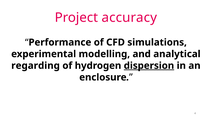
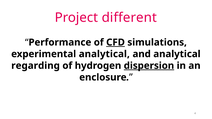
accuracy: accuracy -> different
CFD underline: none -> present
experimental modelling: modelling -> analytical
